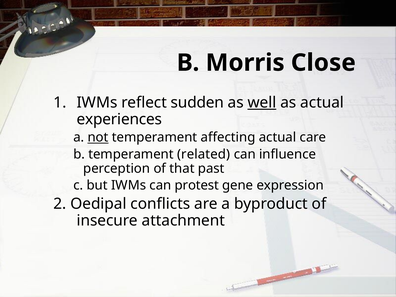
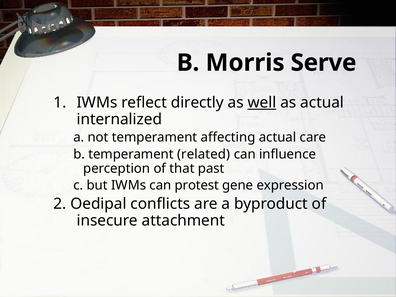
Close: Close -> Serve
sudden: sudden -> directly
experiences: experiences -> internalized
not underline: present -> none
